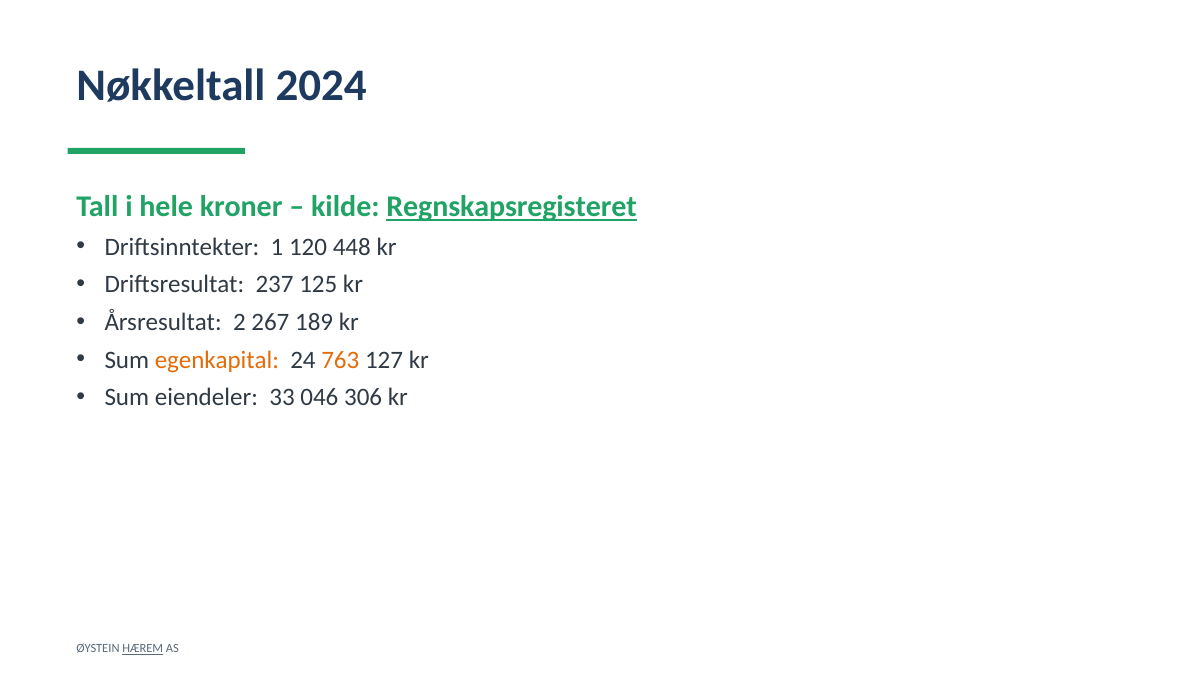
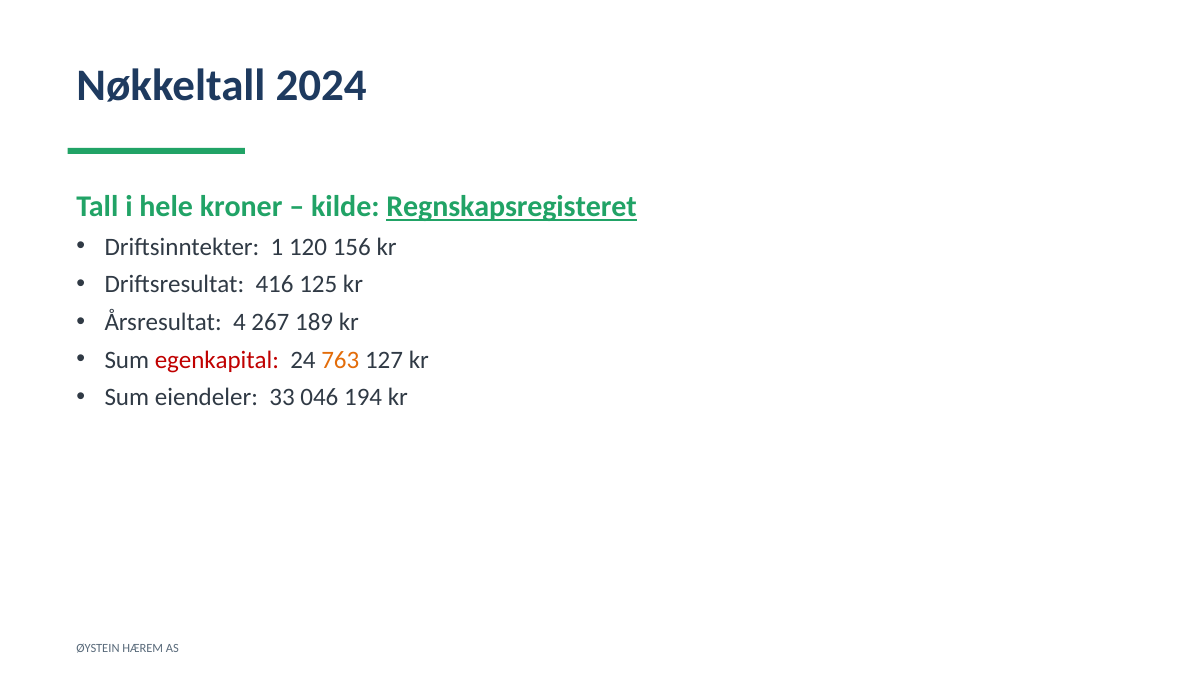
448: 448 -> 156
237: 237 -> 416
2: 2 -> 4
egenkapital colour: orange -> red
306: 306 -> 194
HÆREM underline: present -> none
